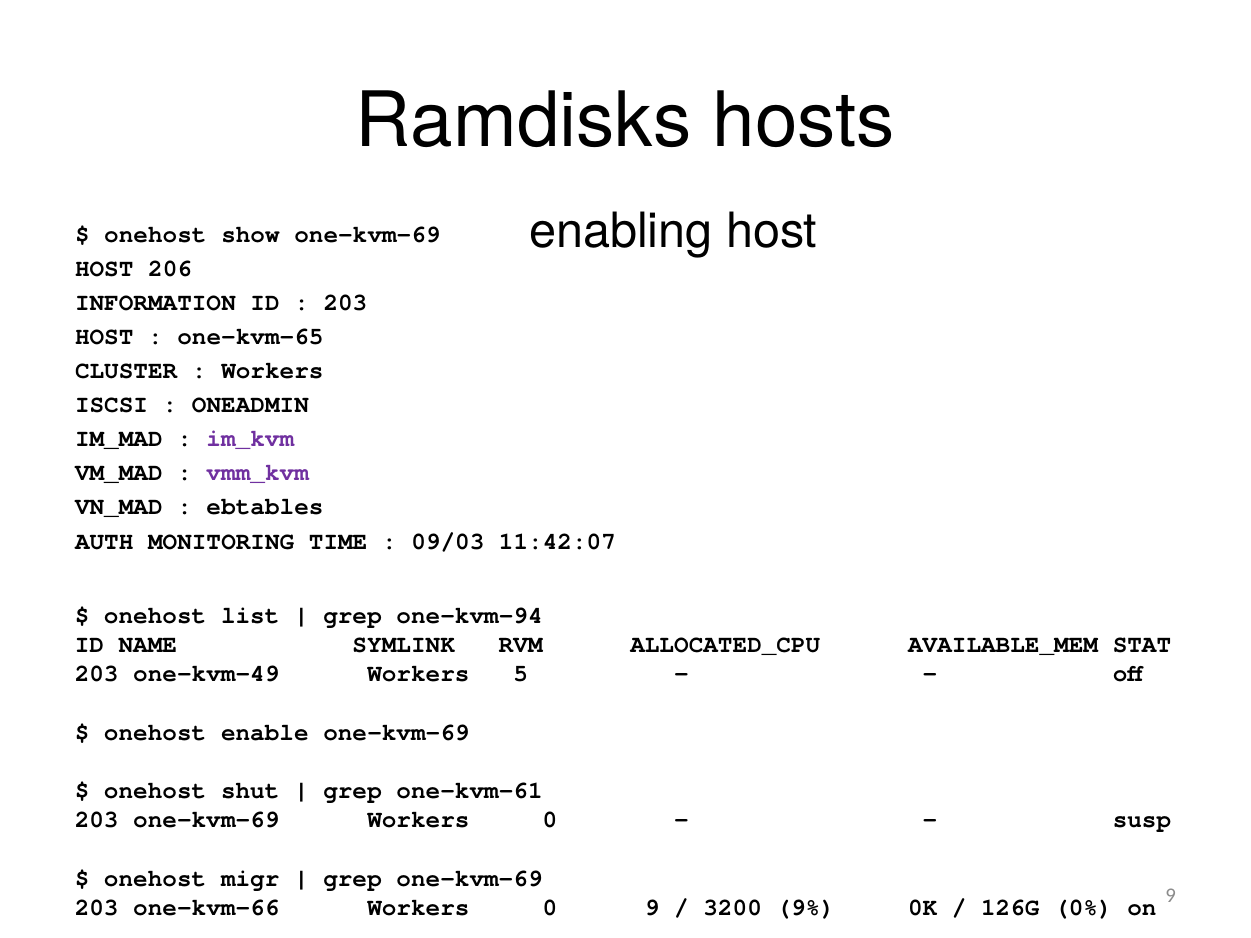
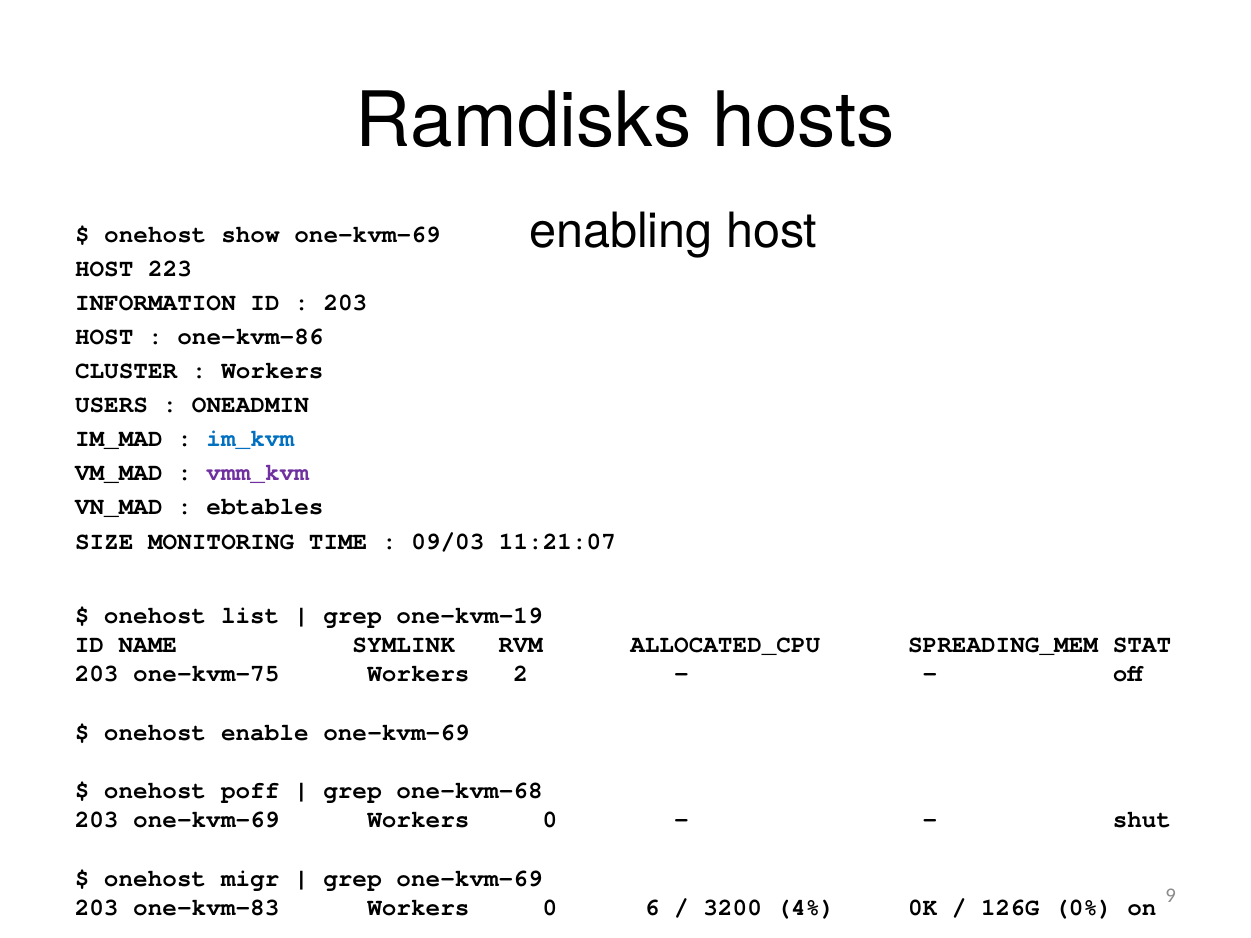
206: 206 -> 223
one-kvm-65: one-kvm-65 -> one-kvm-86
ISCSI: ISCSI -> USERS
im_kvm colour: purple -> blue
AUTH: AUTH -> SIZE
11:42:07: 11:42:07 -> 11:21:07
one-kvm-94: one-kvm-94 -> one-kvm-19
AVAILABLE_MEM: AVAILABLE_MEM -> SPREADING_MEM
one-kvm-49: one-kvm-49 -> one-kvm-75
5: 5 -> 2
shut: shut -> poff
one-kvm-61: one-kvm-61 -> one-kvm-68
susp: susp -> shut
one-kvm-66: one-kvm-66 -> one-kvm-83
0 9: 9 -> 6
9%: 9% -> 4%
